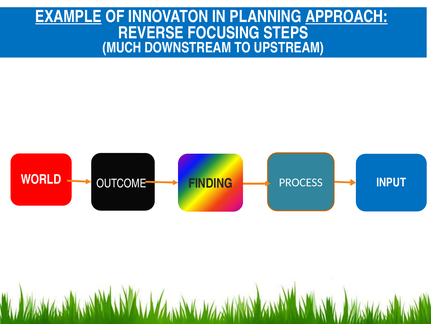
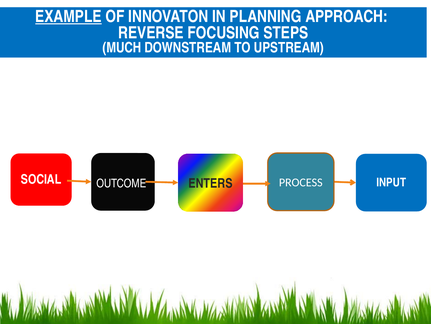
APPROACH underline: present -> none
WORLD: WORLD -> SOCIAL
FINDING: FINDING -> ENTERS
